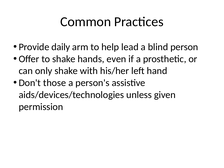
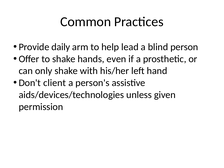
those: those -> client
